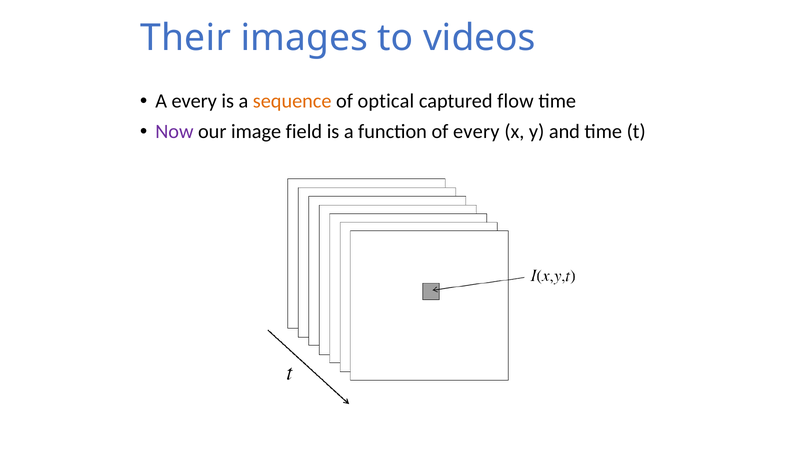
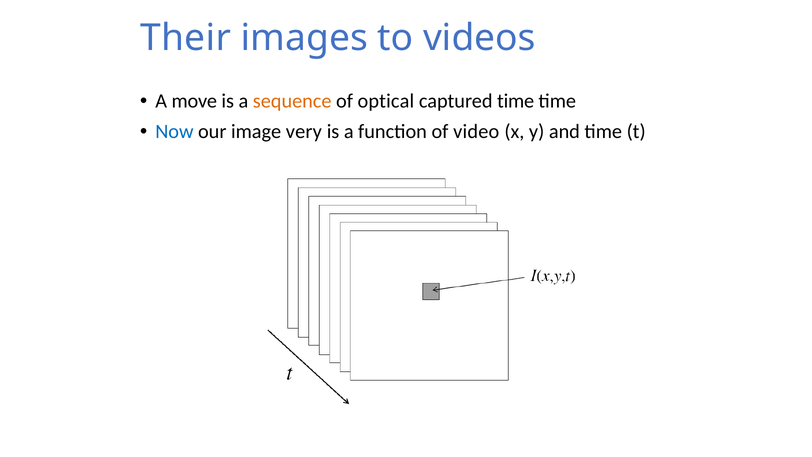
A every: every -> move
captured flow: flow -> time
Now colour: purple -> blue
field: field -> very
of every: every -> video
